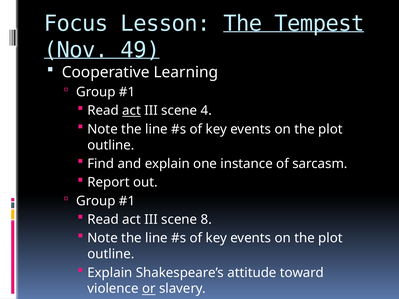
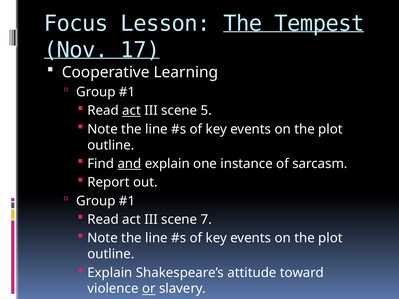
49: 49 -> 17
4: 4 -> 5
and underline: none -> present
8: 8 -> 7
